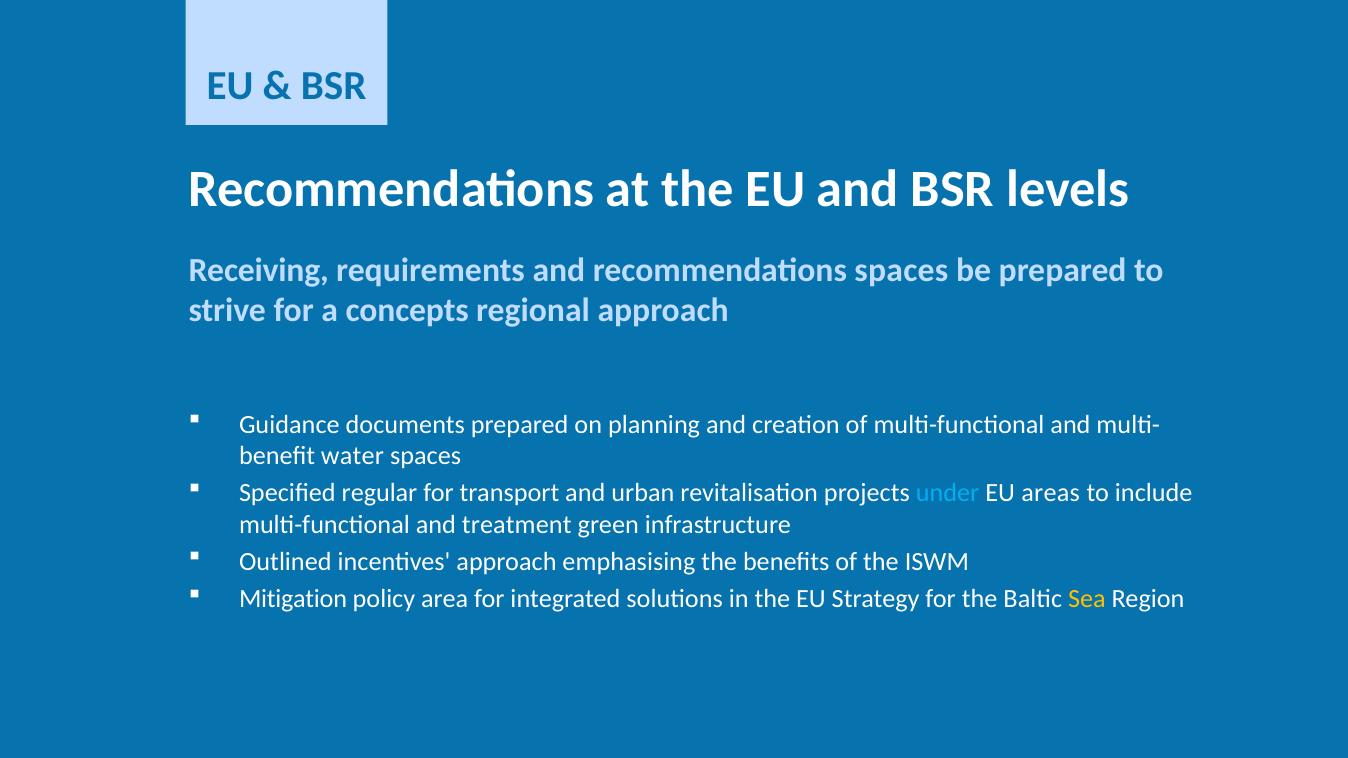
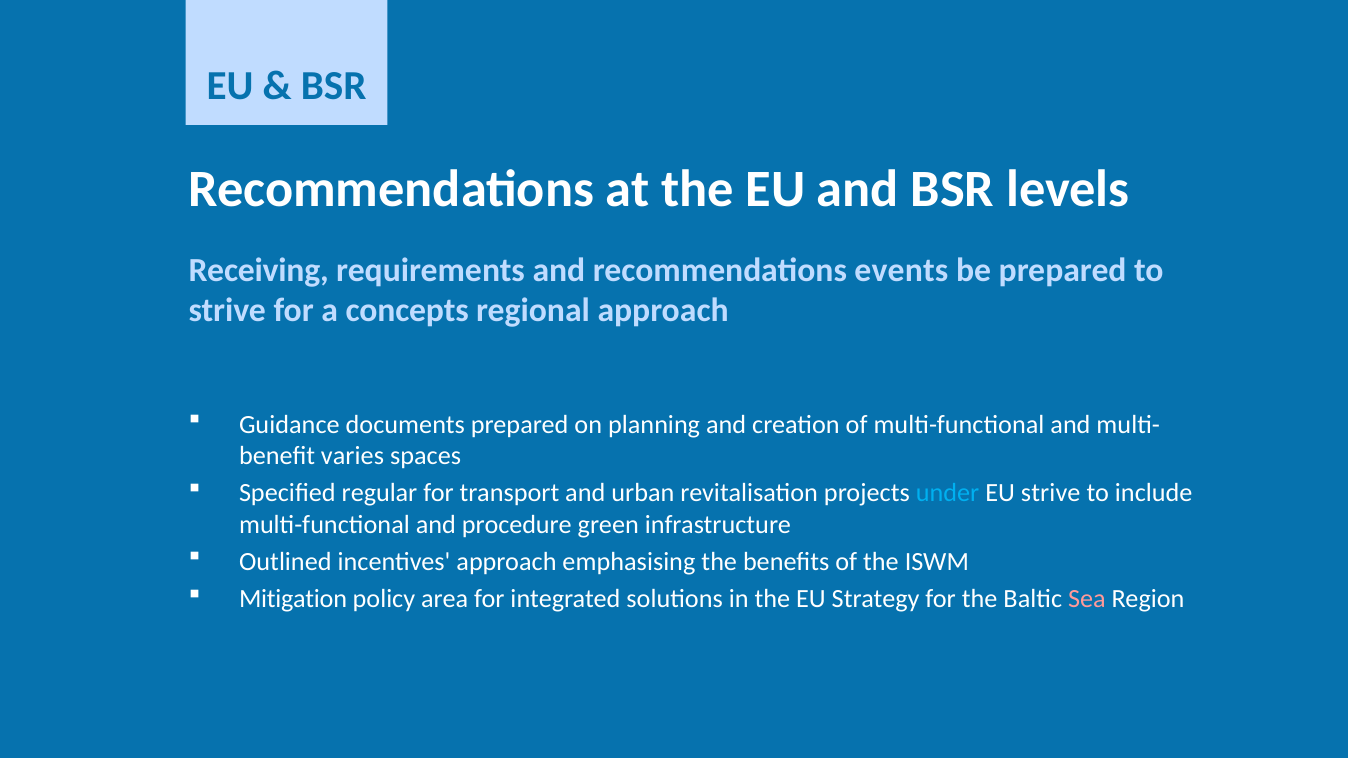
recommendations spaces: spaces -> events
water: water -> varies
EU areas: areas -> strive
treatment: treatment -> procedure
Sea colour: yellow -> pink
